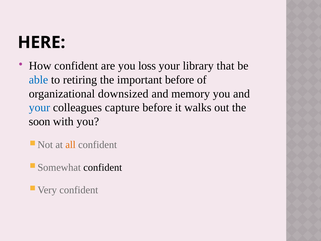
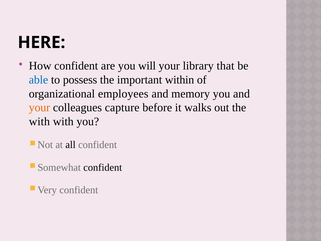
loss: loss -> will
retiring: retiring -> possess
important before: before -> within
downsized: downsized -> employees
your at (39, 108) colour: blue -> orange
soon at (40, 121): soon -> with
all colour: orange -> black
